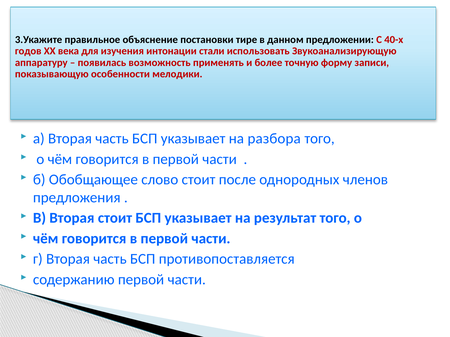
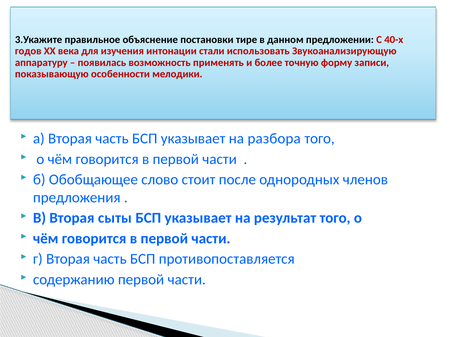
Вторая стоит: стоит -> сыты
